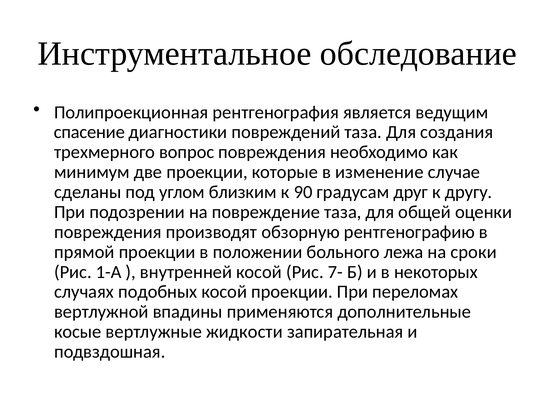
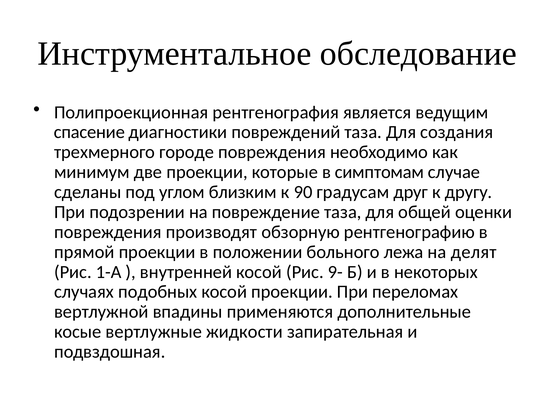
вопрос: вопрос -> городе
изменение: изменение -> симптомам
сроки: сроки -> делят
7-: 7- -> 9-
